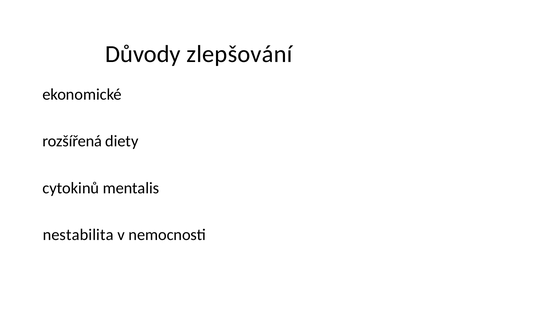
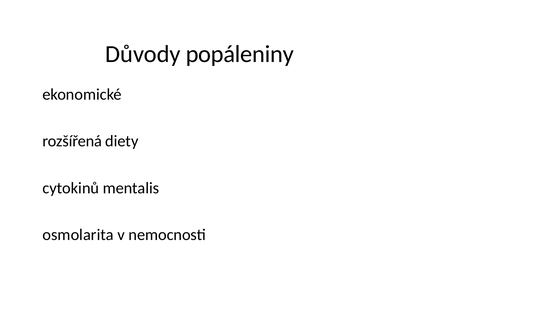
zlepšování: zlepšování -> popáleniny
nestabilita: nestabilita -> osmolarita
